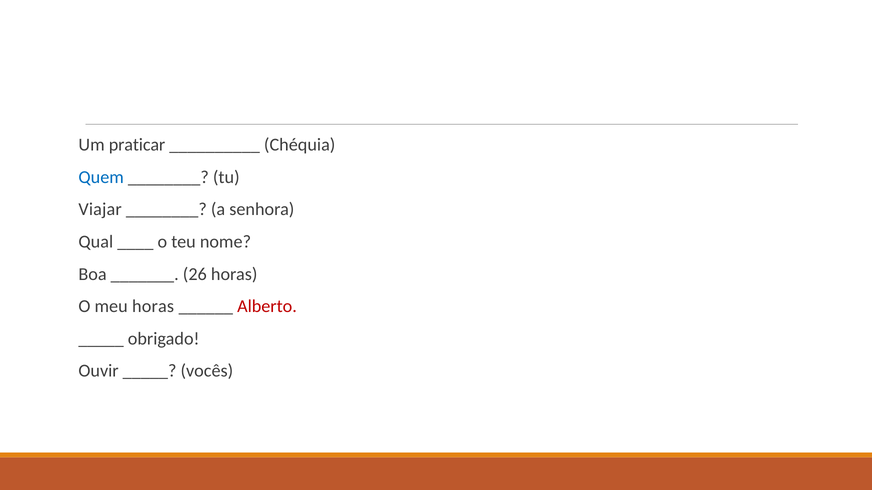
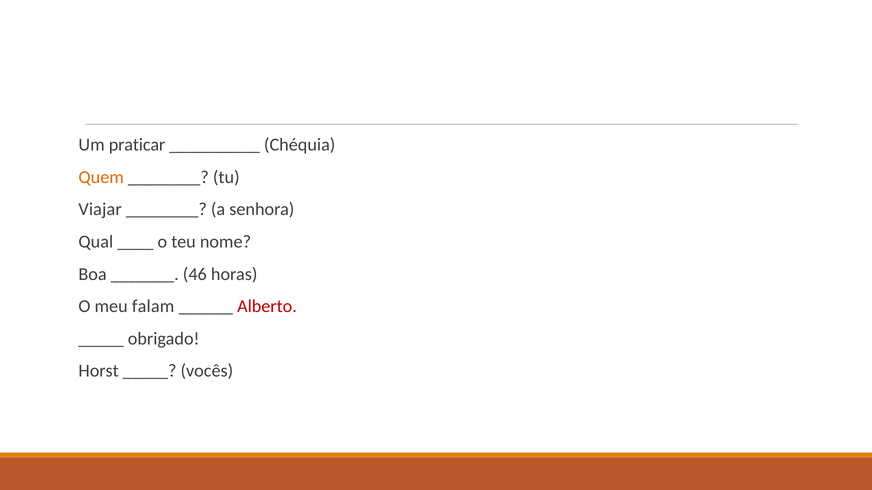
Quem colour: blue -> orange
26: 26 -> 46
meu horas: horas -> falam
Ouvir: Ouvir -> Horst
